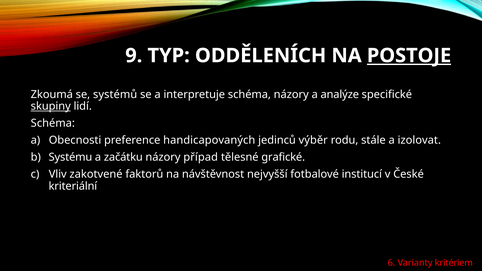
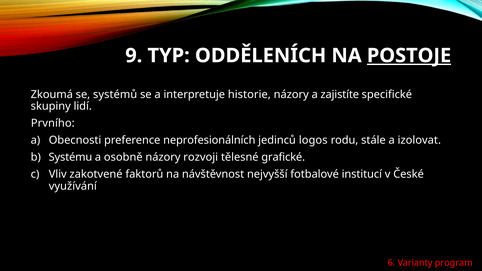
interpretuje schéma: schéma -> historie
analýze: analýze -> zajistíte
skupiny underline: present -> none
Schéma at (53, 123): Schéma -> Prvního
handicapovaných: handicapovaných -> neprofesionálních
výběr: výběr -> logos
začátku: začátku -> osobně
případ: případ -> rozvoji
kriteriální: kriteriální -> využívání
kritériem: kritériem -> program
